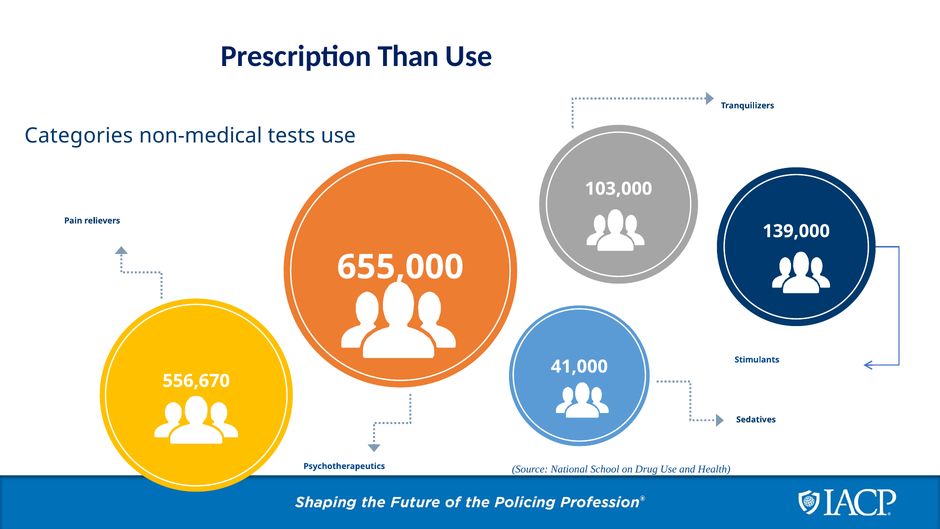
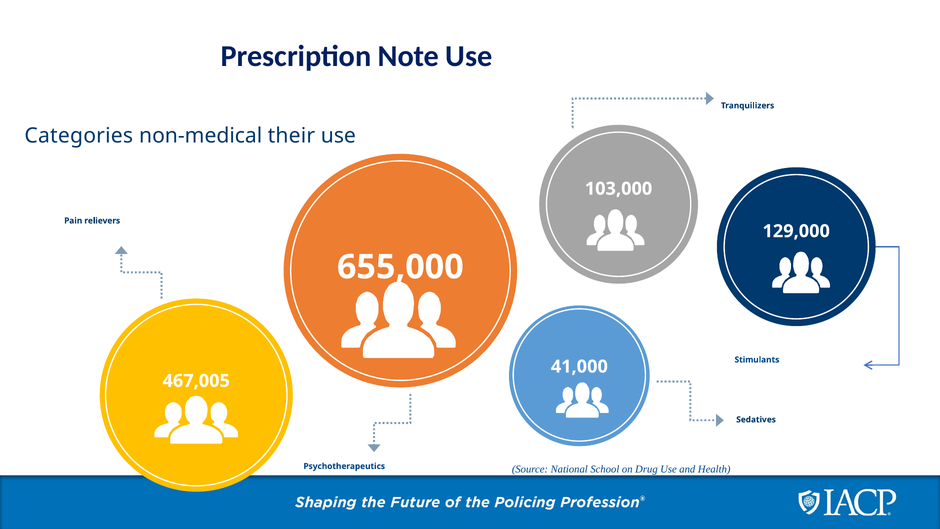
Than: Than -> Note
tests: tests -> their
139,000: 139,000 -> 129,000
556,670: 556,670 -> 467,005
